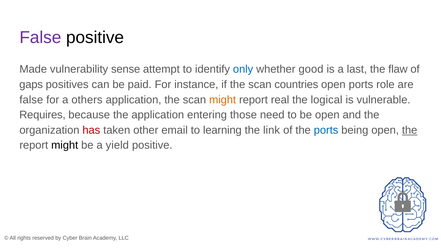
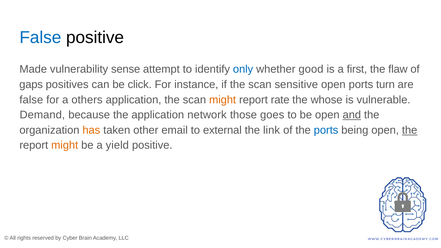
False at (40, 37) colour: purple -> blue
last: last -> first
paid: paid -> click
countries: countries -> sensitive
role: role -> turn
real: real -> rate
logical: logical -> whose
Requires: Requires -> Demand
entering: entering -> network
need: need -> goes
and underline: none -> present
has colour: red -> orange
learning: learning -> external
might at (65, 145) colour: black -> orange
